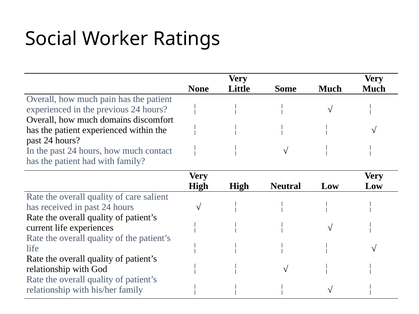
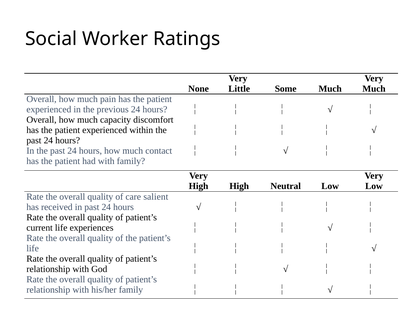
domains: domains -> capacity
